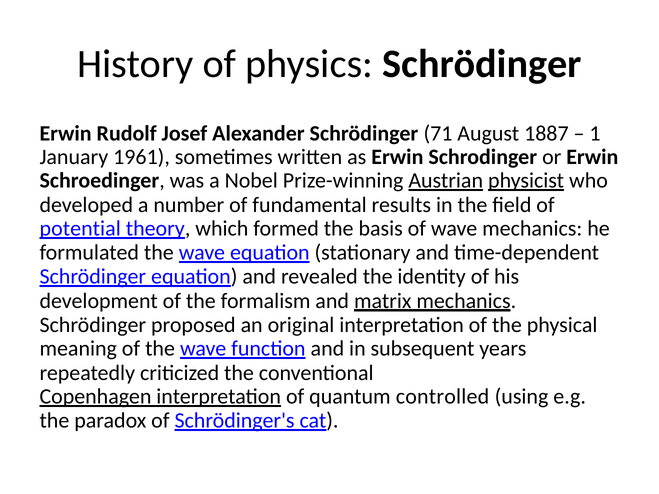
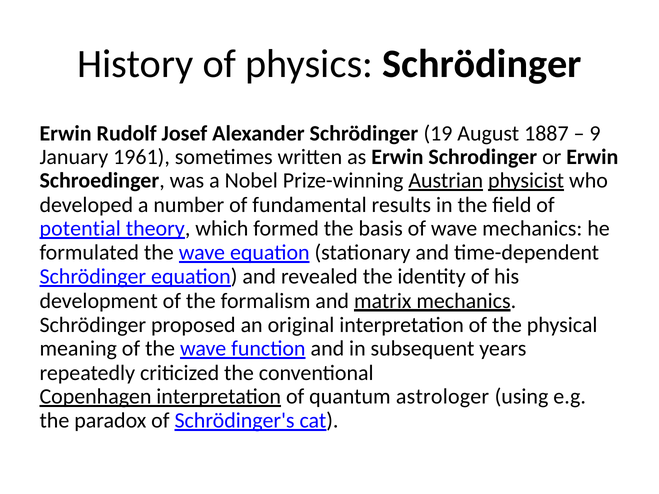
71: 71 -> 19
1: 1 -> 9
controlled: controlled -> astrologer
